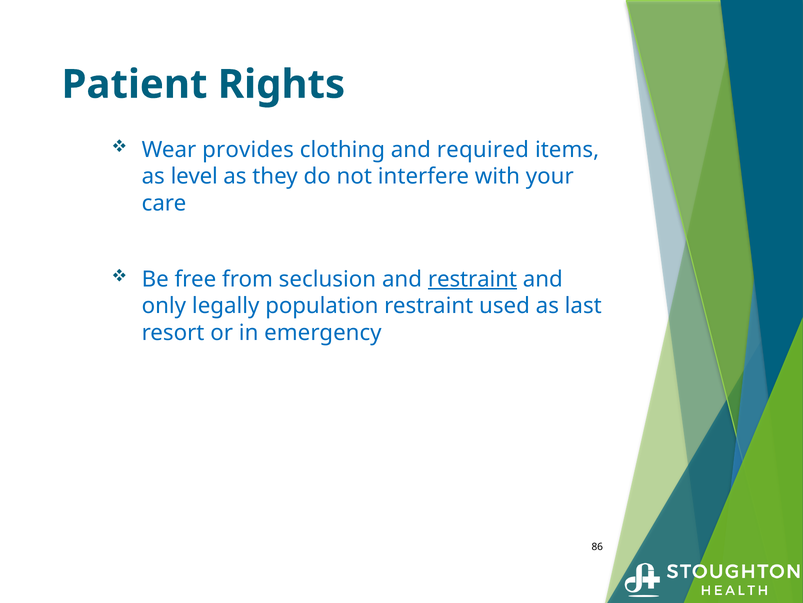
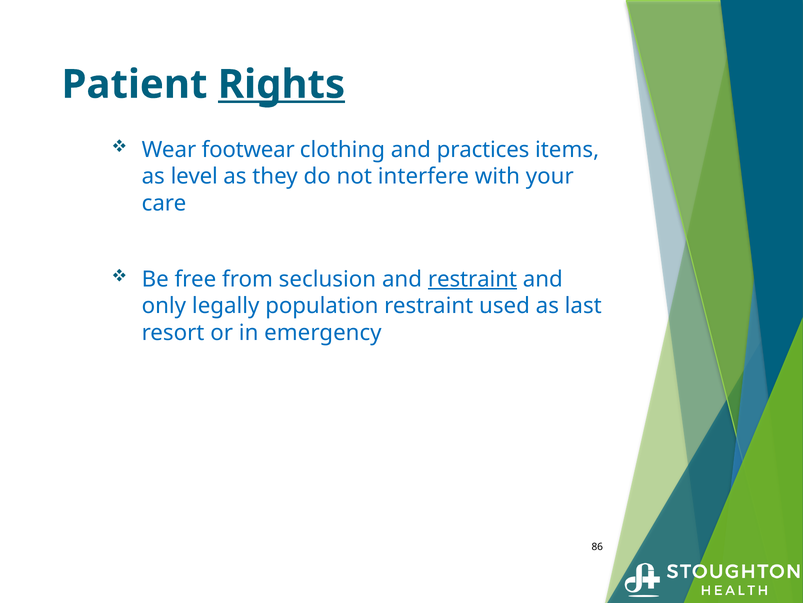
Rights underline: none -> present
provides: provides -> footwear
required: required -> practices
